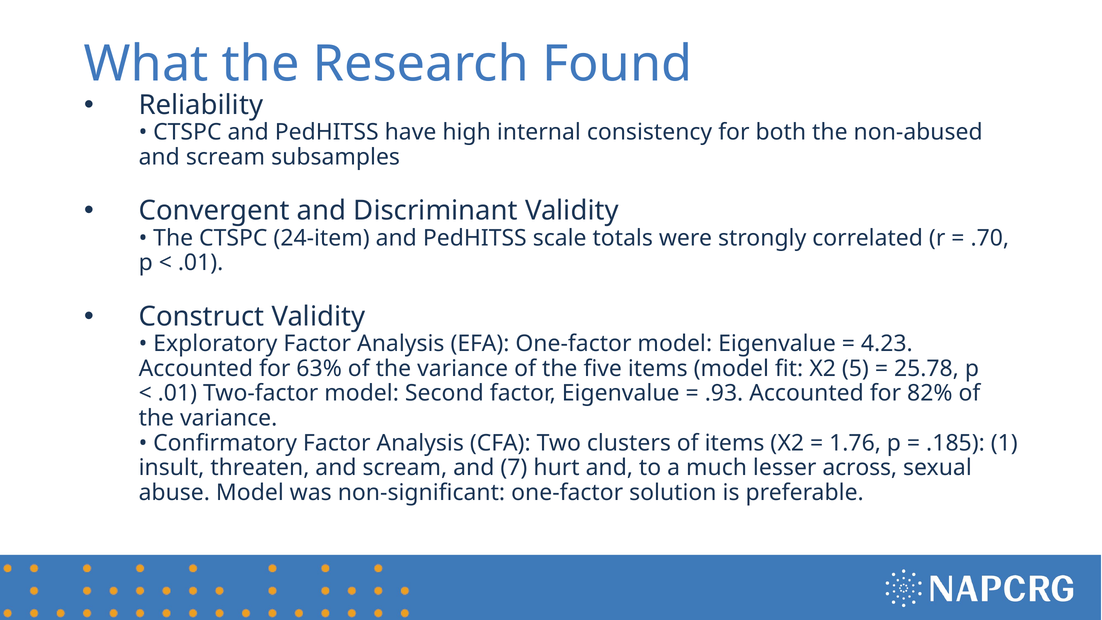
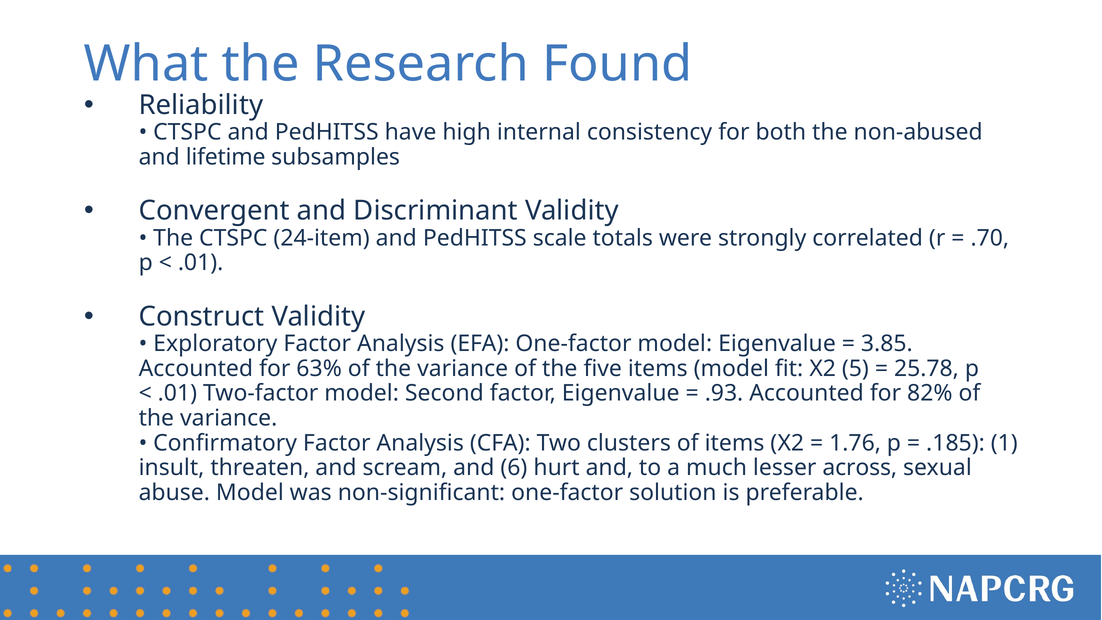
scream at (225, 157): scream -> lifetime
4.23: 4.23 -> 3.85
7: 7 -> 6
